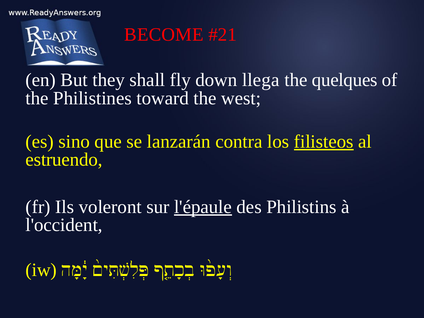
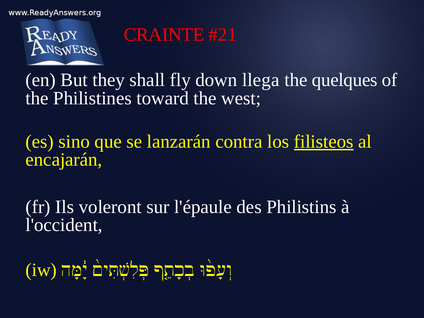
BECOME: BECOME -> CRAINTE
estruendo: estruendo -> encajarán
l'épaule underline: present -> none
